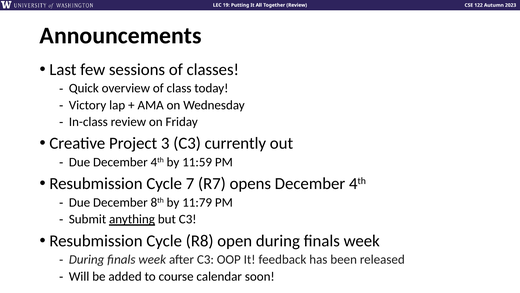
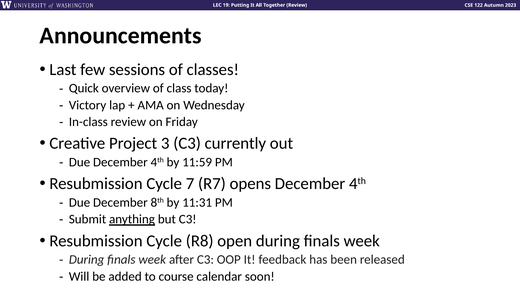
11:79: 11:79 -> 11:31
